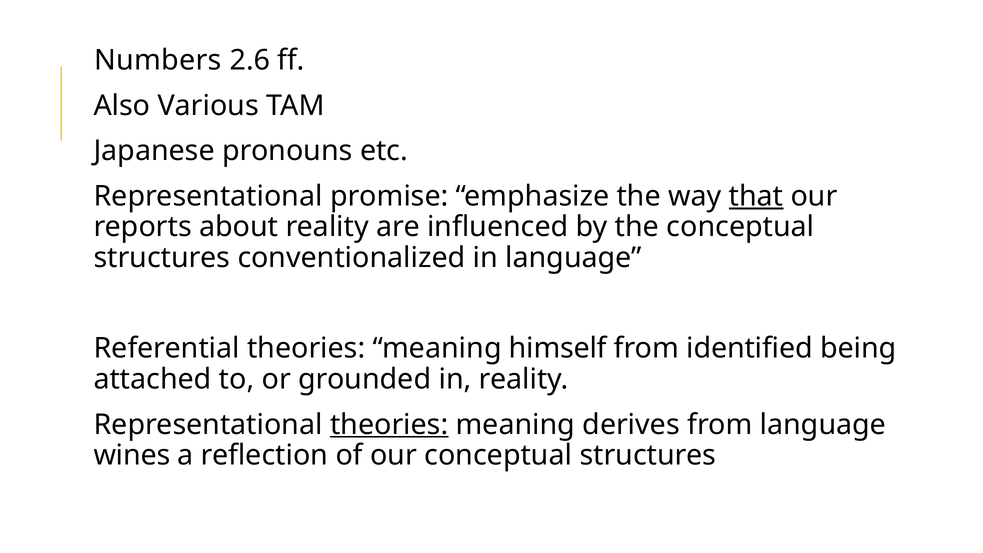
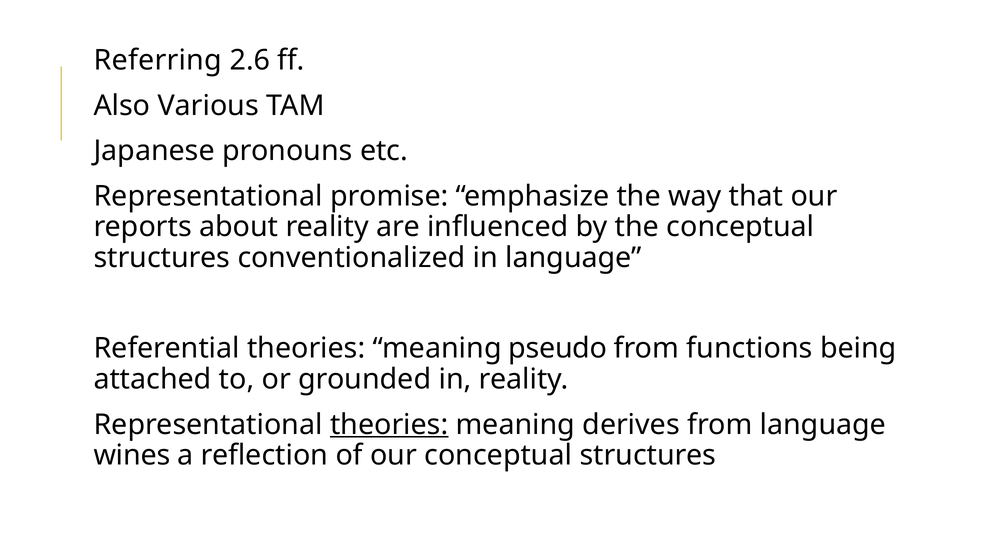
Numbers: Numbers -> Referring
that underline: present -> none
himself: himself -> pseudo
identified: identified -> functions
